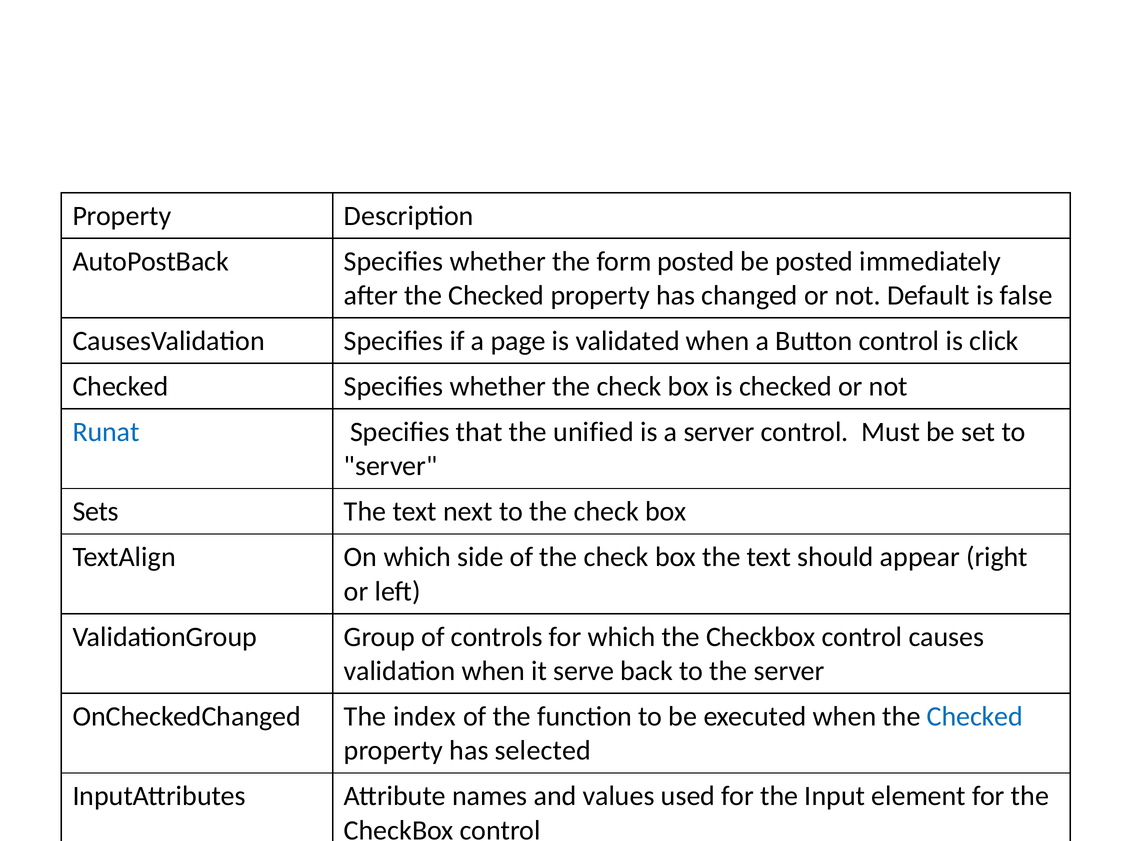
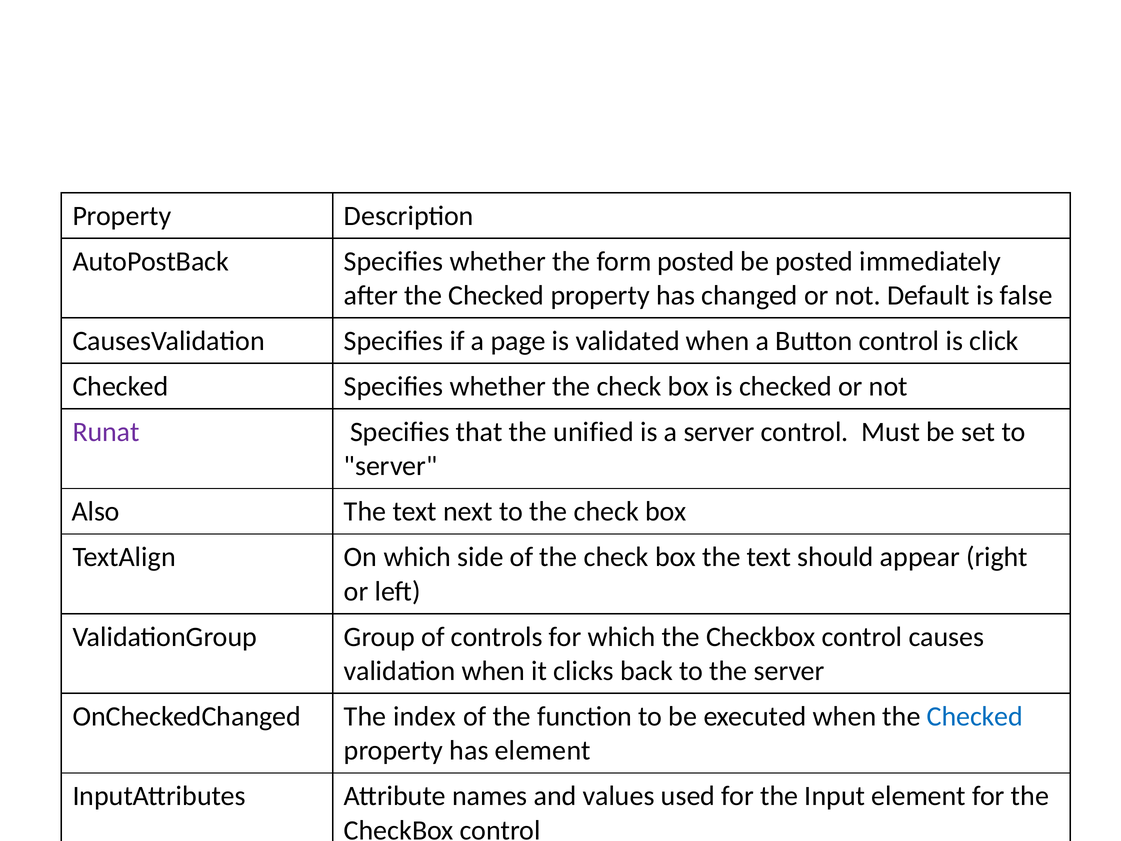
Runat colour: blue -> purple
Sets: Sets -> Also
serve: serve -> clicks
has selected: selected -> element
